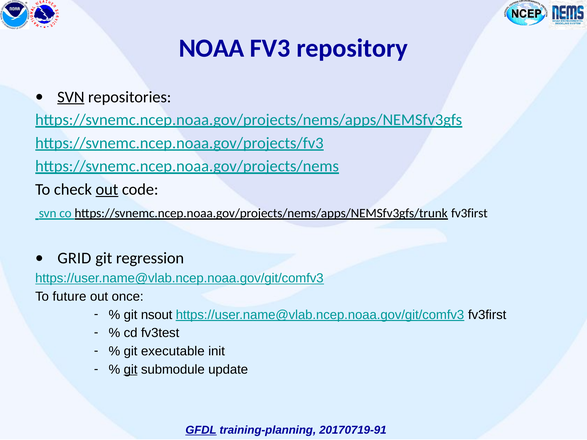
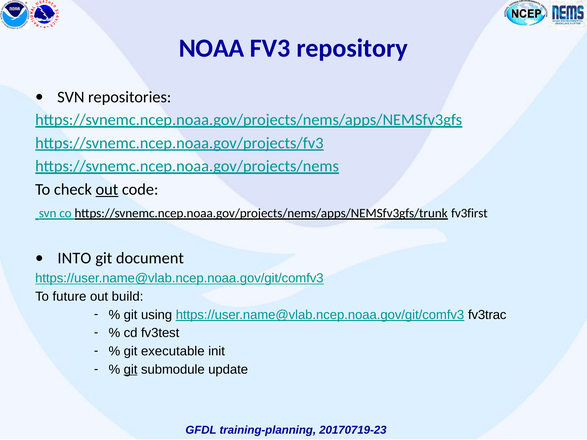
SVN at (71, 97) underline: present -> none
GRID: GRID -> INTO
regression: regression -> document
once: once -> build
nsout: nsout -> using
https://user.name@vlab.ncep.noaa.gov/git/comfv3 fv3first: fv3first -> fv3trac
GFDL underline: present -> none
20170719-91: 20170719-91 -> 20170719-23
